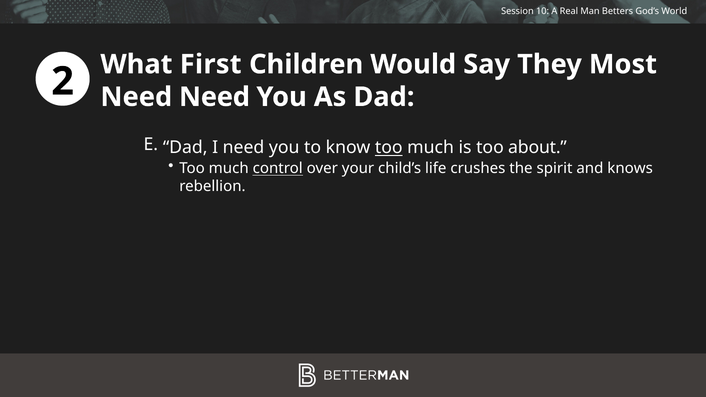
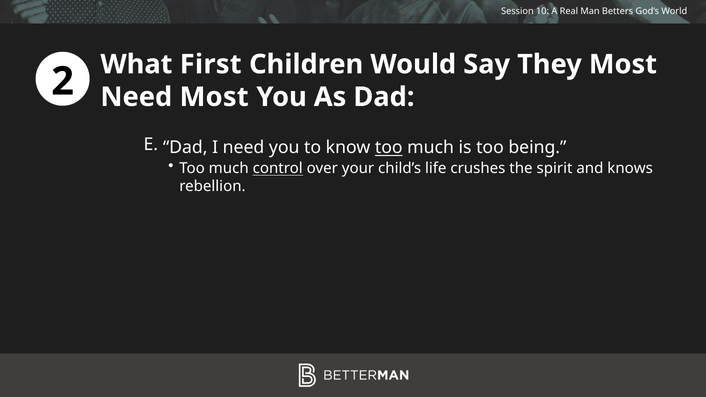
Need Need: Need -> Most
about: about -> being
